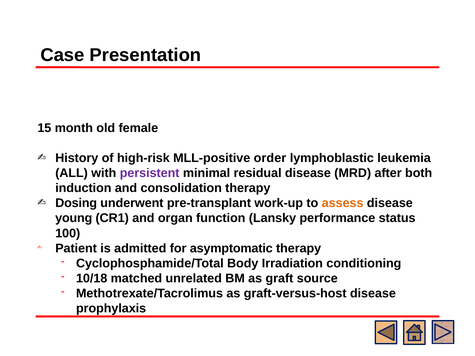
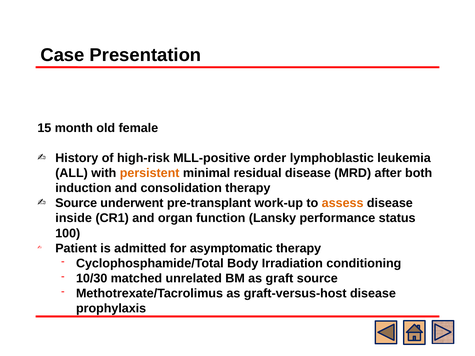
persistent colour: purple -> orange
Dosing at (76, 203): Dosing -> Source
young: young -> inside
10/18: 10/18 -> 10/30
